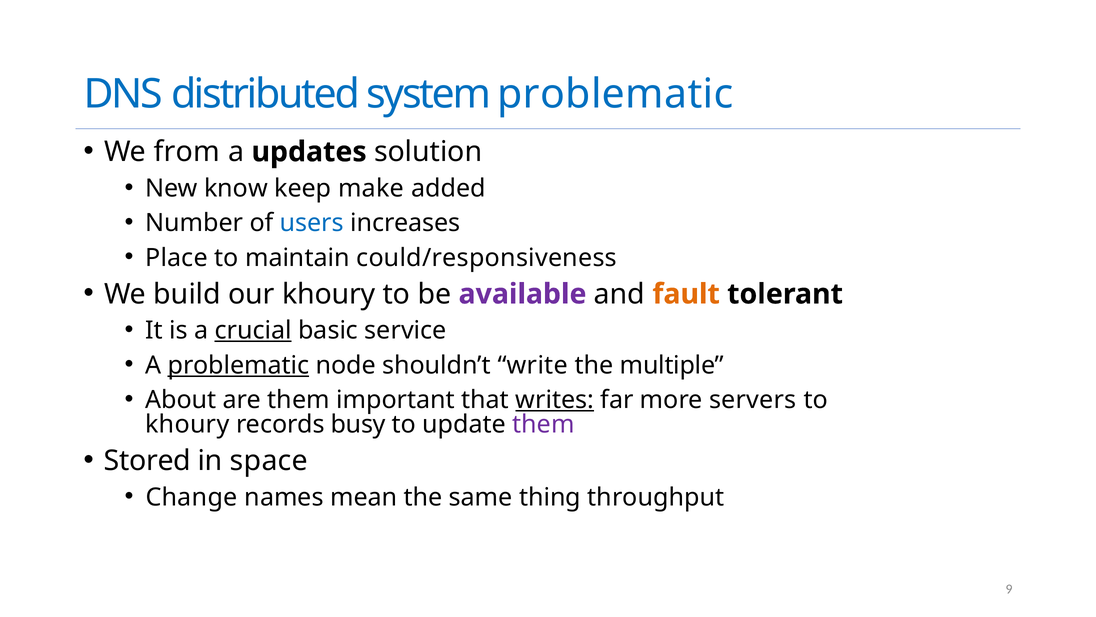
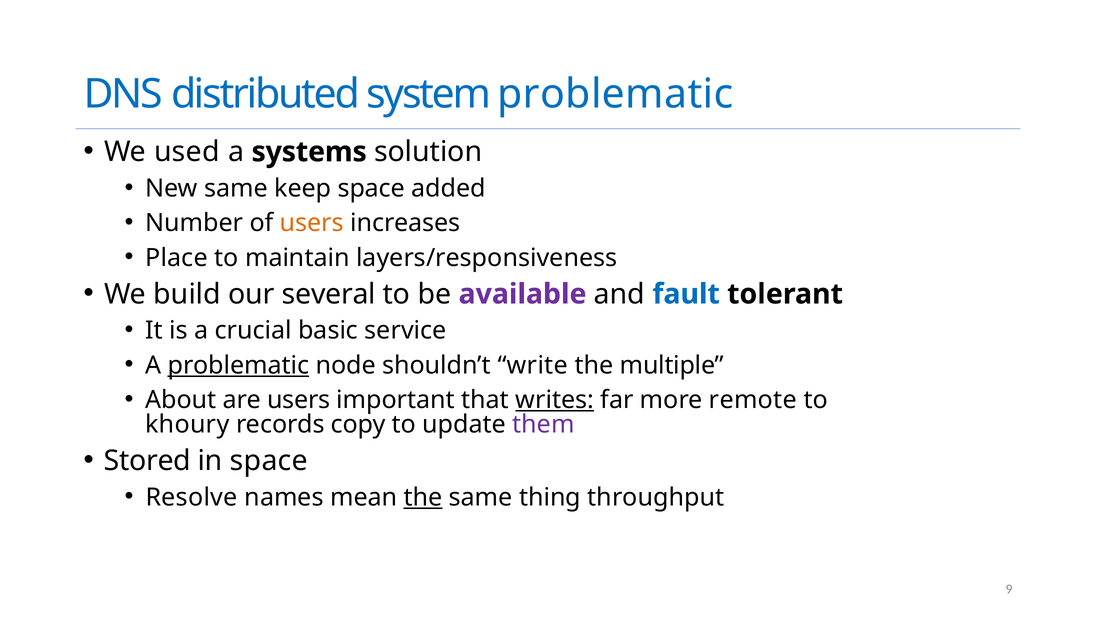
from: from -> used
updates: updates -> systems
New know: know -> same
keep make: make -> space
users at (312, 223) colour: blue -> orange
could/responsiveness: could/responsiveness -> layers/responsiveness
our khoury: khoury -> several
fault colour: orange -> blue
crucial underline: present -> none
are them: them -> users
servers: servers -> remote
busy: busy -> copy
Change: Change -> Resolve
the at (423, 497) underline: none -> present
